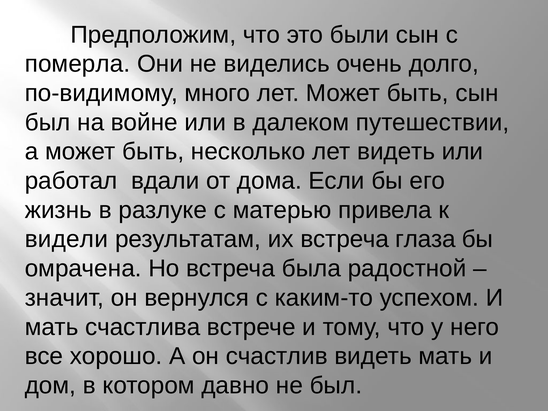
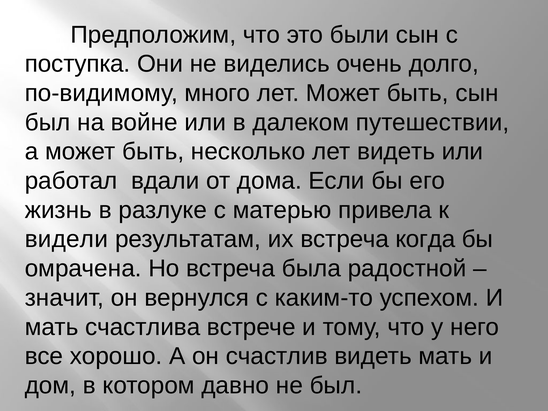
померла: померла -> поступка
глаза: глаза -> когда
